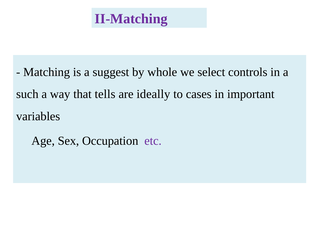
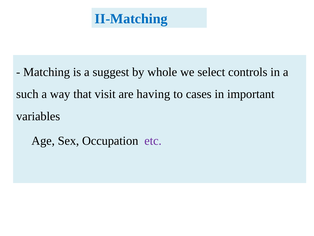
II-Matching colour: purple -> blue
tells: tells -> visit
ideally: ideally -> having
